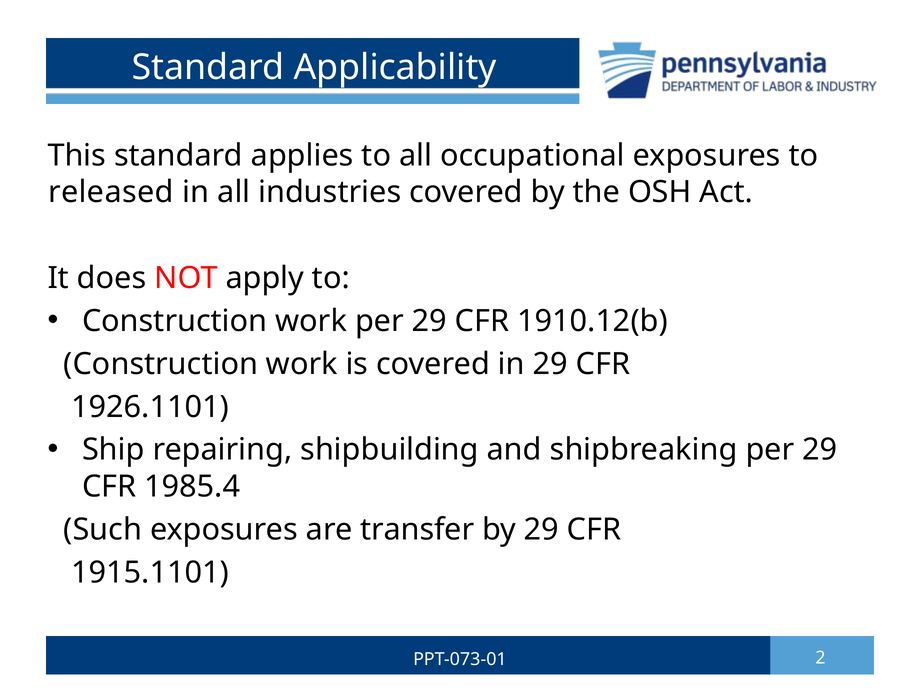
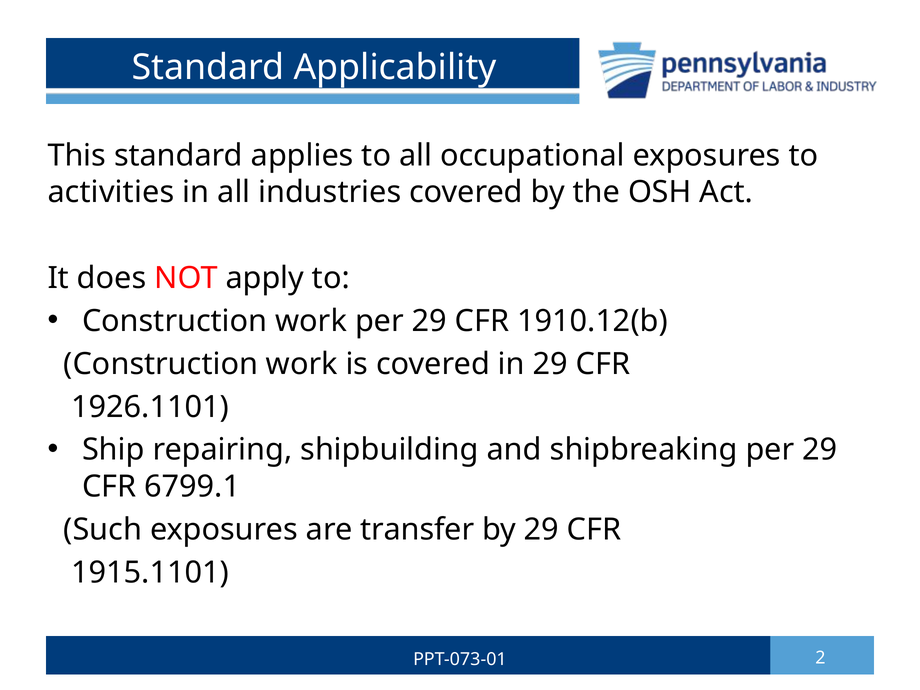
released: released -> activities
1985.4: 1985.4 -> 6799.1
